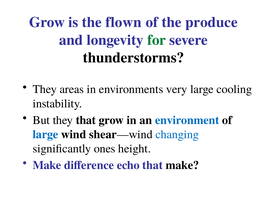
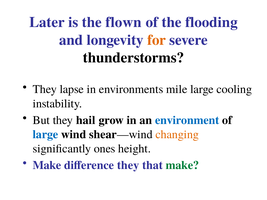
Grow at (47, 22): Grow -> Later
produce: produce -> flooding
for colour: green -> orange
areas: areas -> lapse
very: very -> mile
they that: that -> hail
changing colour: blue -> orange
difference echo: echo -> they
make at (182, 165) colour: black -> green
